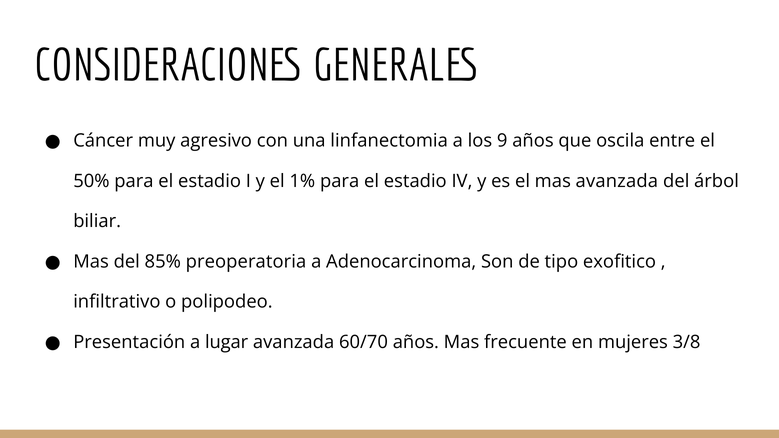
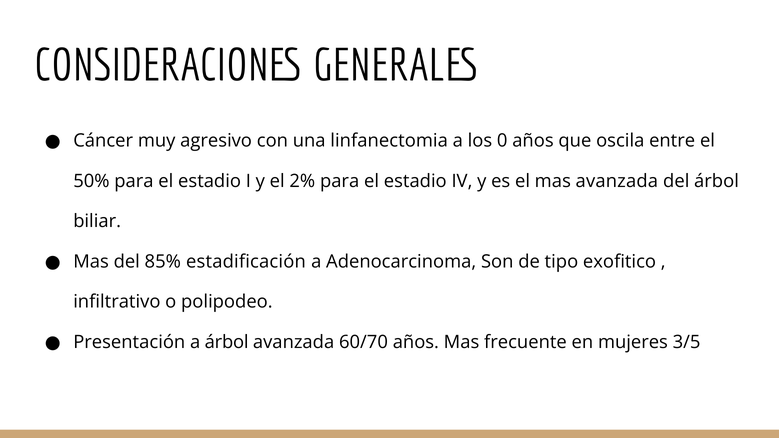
9: 9 -> 0
1%: 1% -> 2%
preoperatoria: preoperatoria -> estadificación
a lugar: lugar -> árbol
3/8: 3/8 -> 3/5
